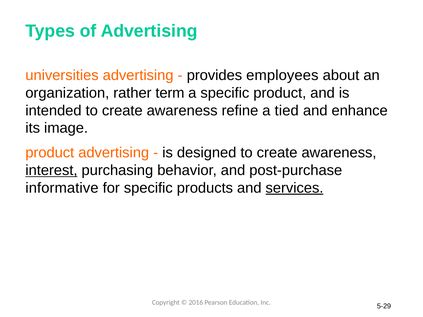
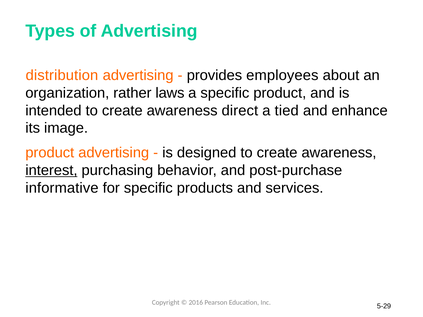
universities: universities -> distribution
term: term -> laws
refine: refine -> direct
services underline: present -> none
